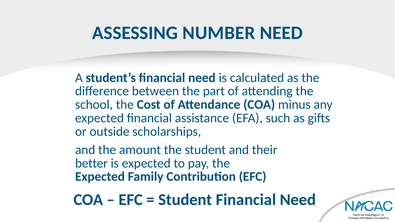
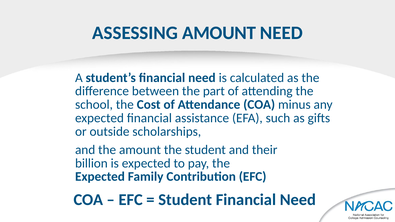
ASSESSING NUMBER: NUMBER -> AMOUNT
better: better -> billion
